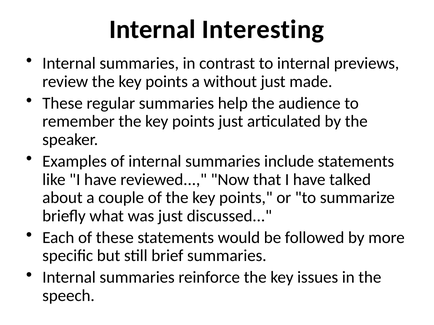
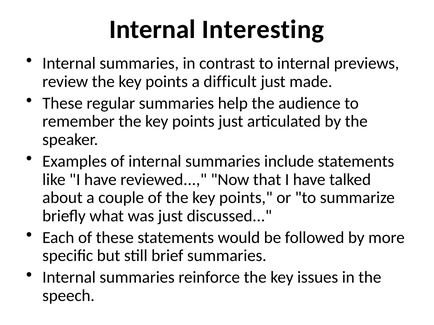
without: without -> difficult
